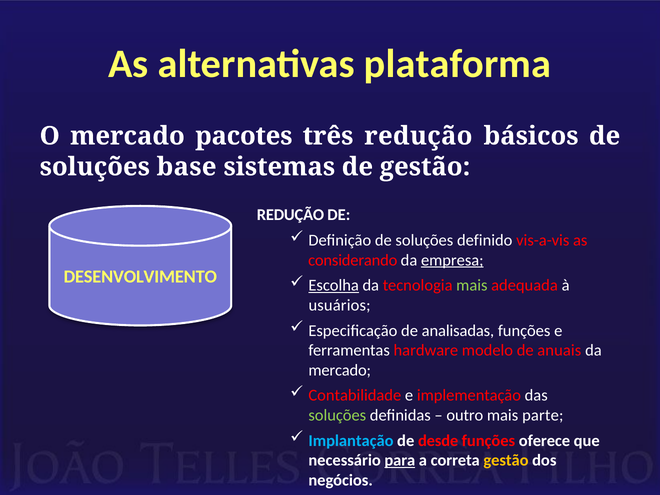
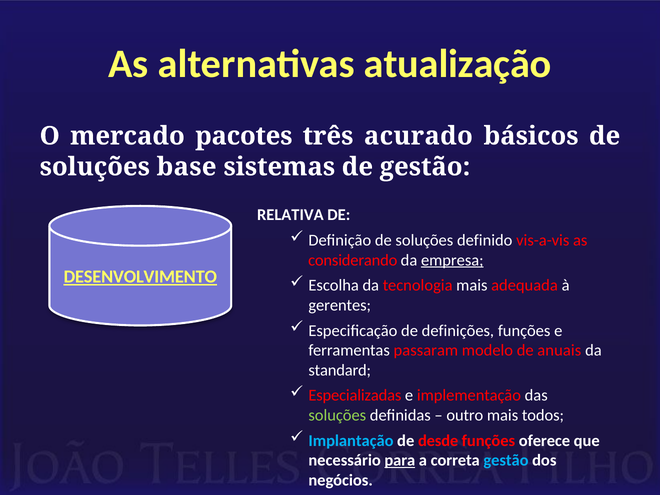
plataforma: plataforma -> atualização
três redução: redução -> acurado
REDUÇÃO at (290, 215): REDUÇÃO -> RELATIVA
DESENVOLVIMENTO underline: none -> present
Escolha underline: present -> none
mais at (472, 285) colour: light green -> white
usuários: usuários -> gerentes
analisadas: analisadas -> definições
hardware: hardware -> passaram
mercado at (340, 370): mercado -> standard
Contabilidade: Contabilidade -> Especializadas
parte: parte -> todos
gestão at (506, 460) colour: yellow -> light blue
